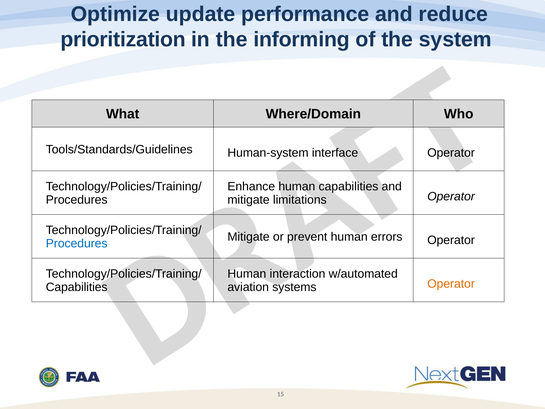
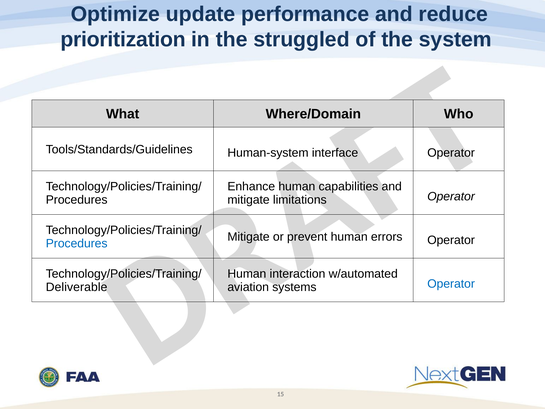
informing: informing -> struggled
Capabilities at (77, 287): Capabilities -> Deliverable
Operator at (451, 284) colour: orange -> blue
